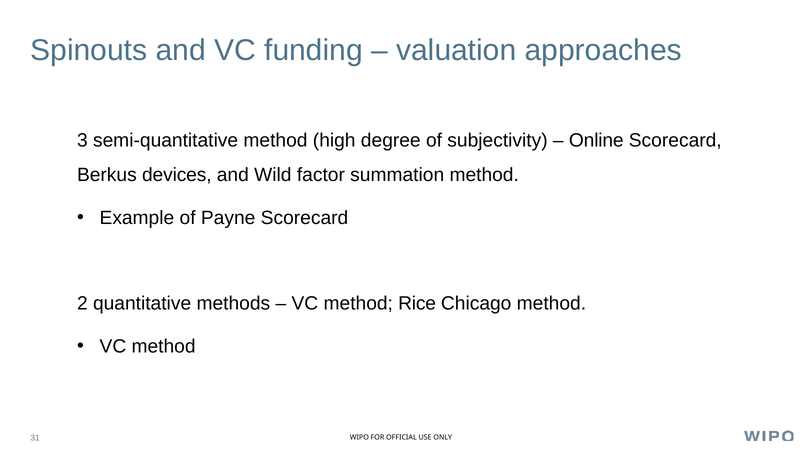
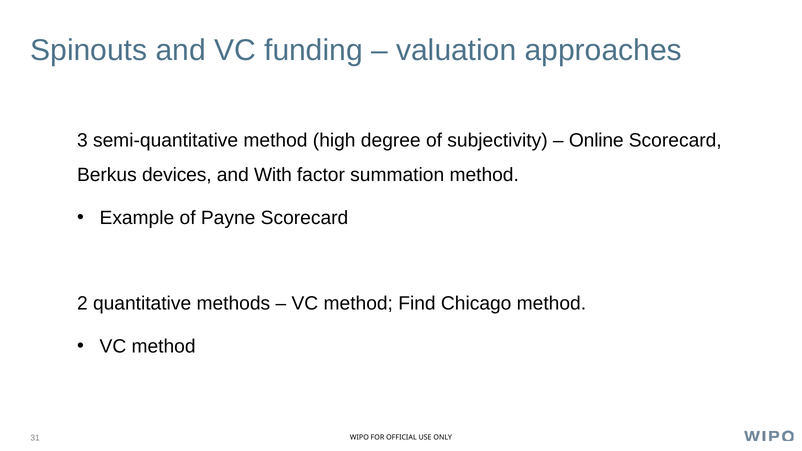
Wild: Wild -> With
Rice: Rice -> Find
